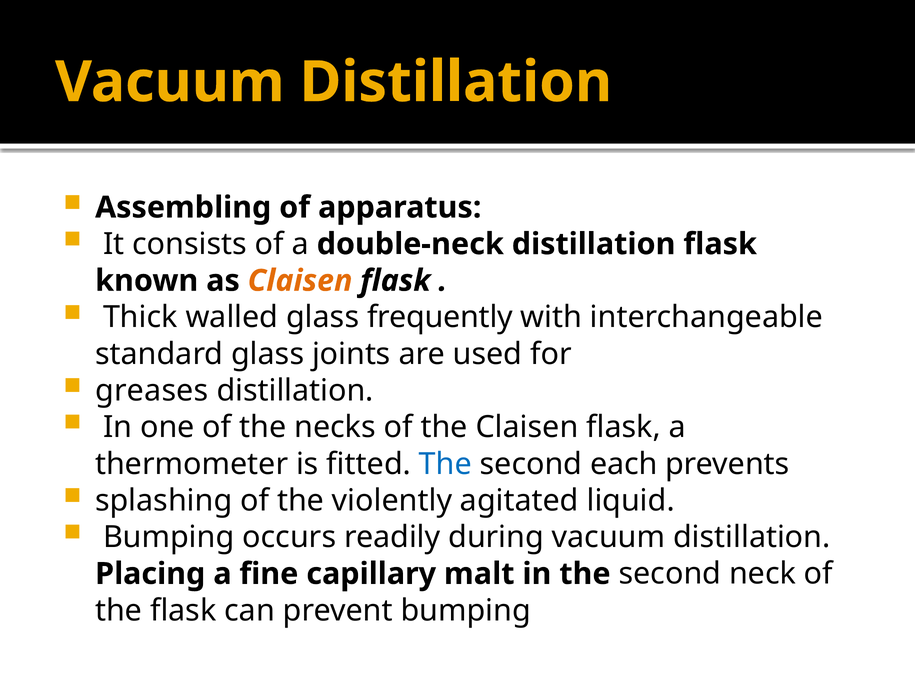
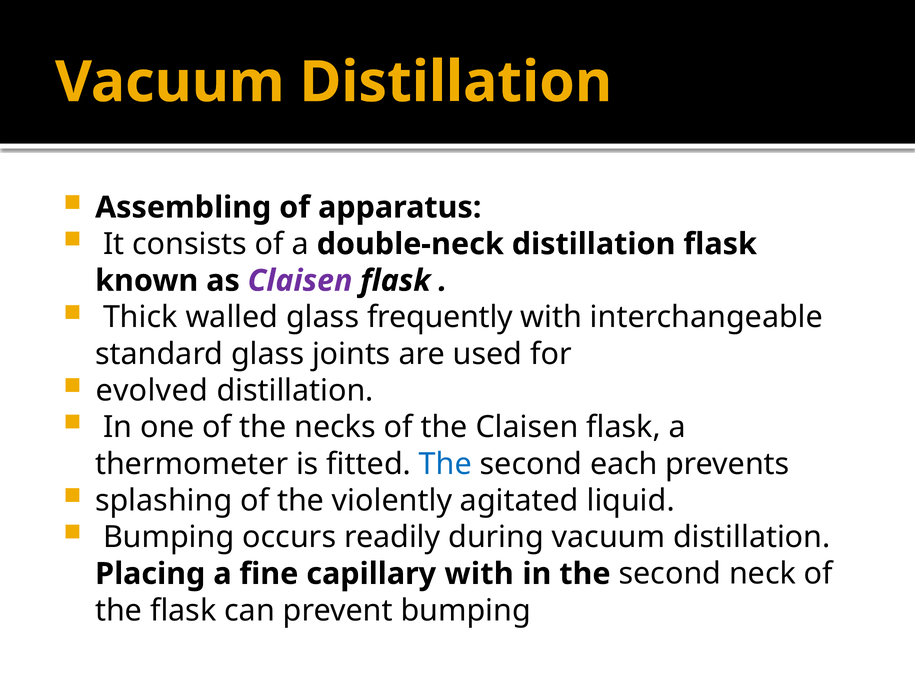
Claisen at (300, 280) colour: orange -> purple
greases: greases -> evolved
capillary malt: malt -> with
